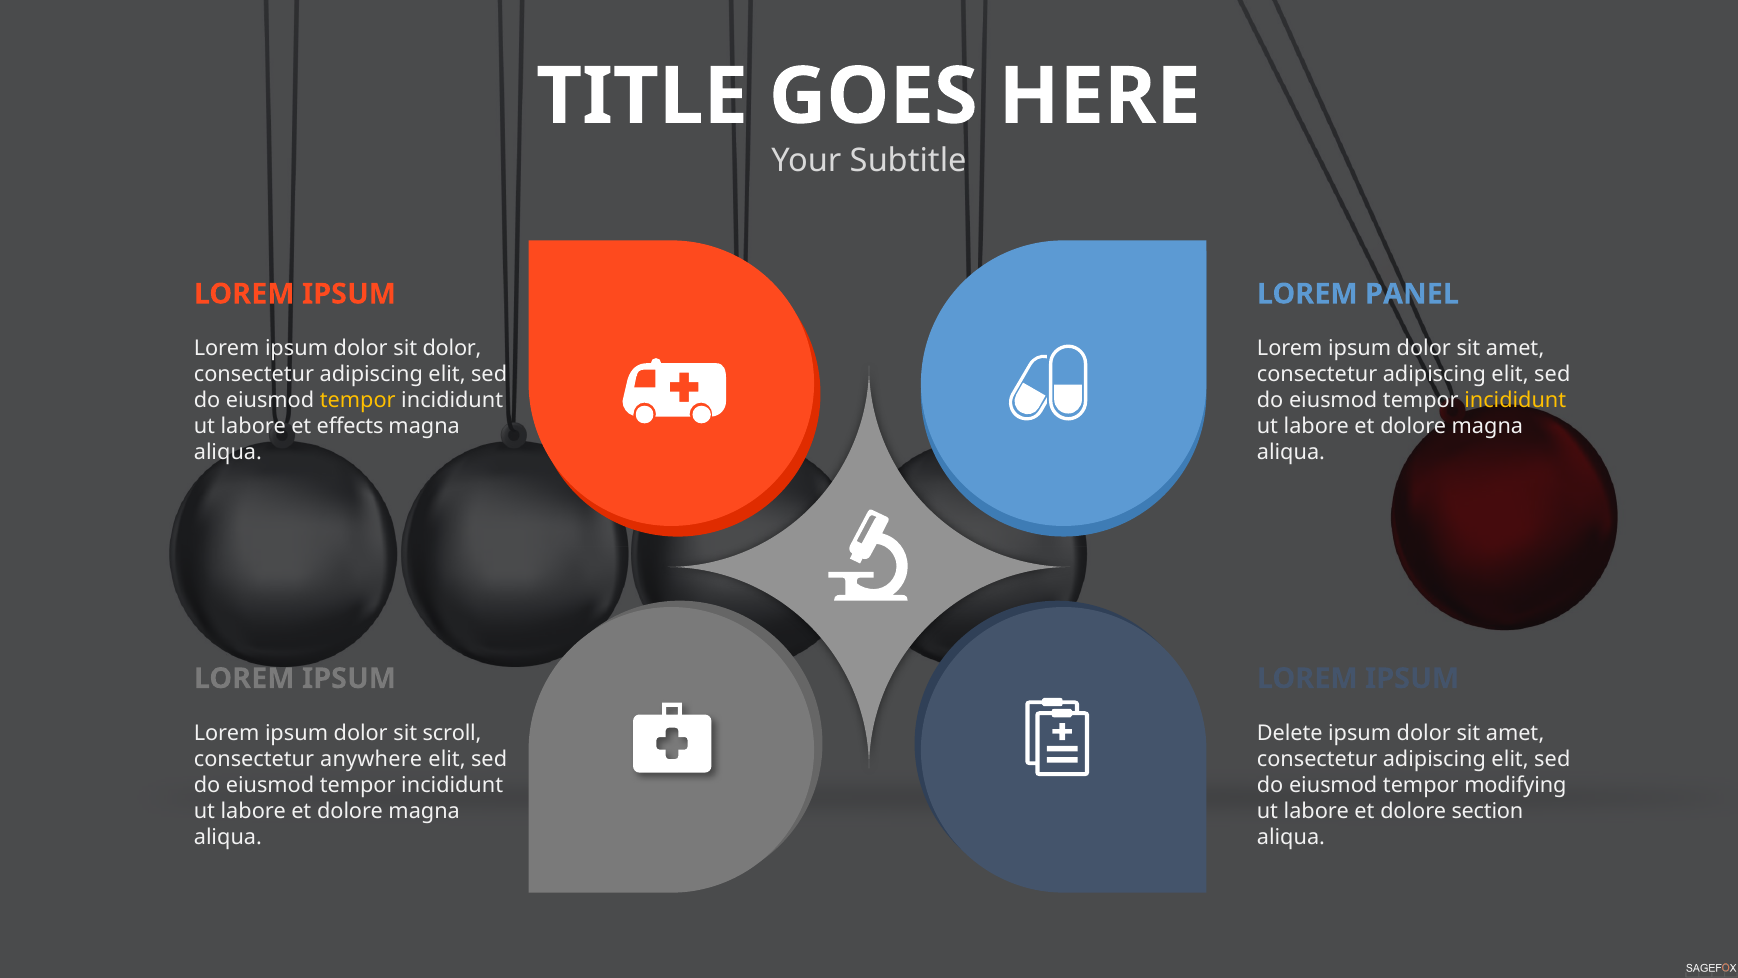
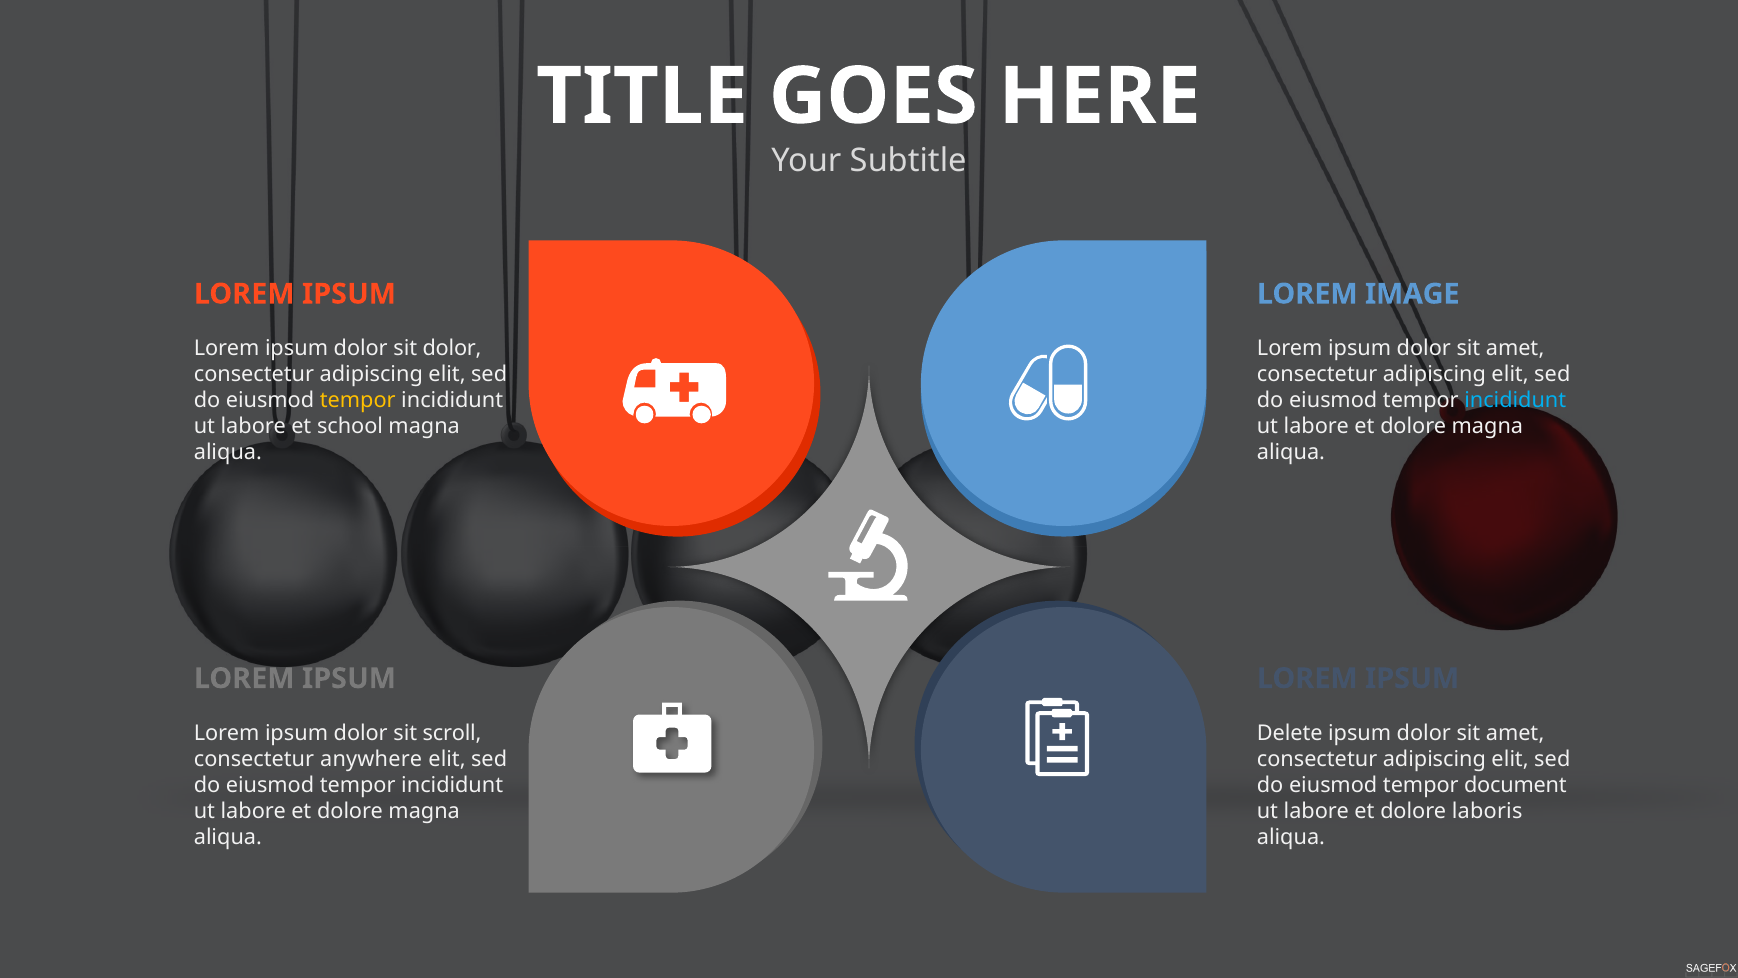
PANEL: PANEL -> IMAGE
incididunt at (1515, 400) colour: yellow -> light blue
effects: effects -> school
modifying: modifying -> document
section: section -> laboris
